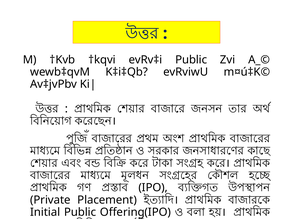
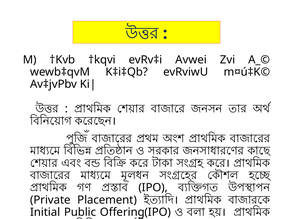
evRv‡i Public: Public -> Avwei
